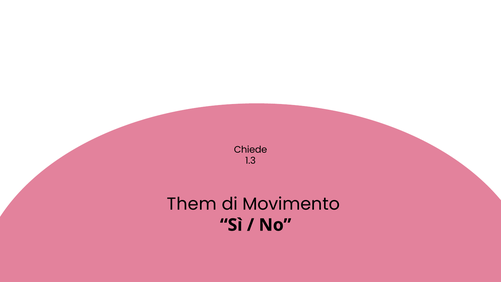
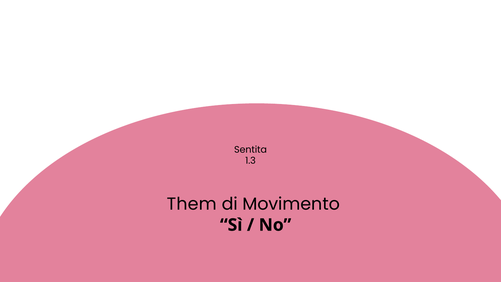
Chiede: Chiede -> Sentita
